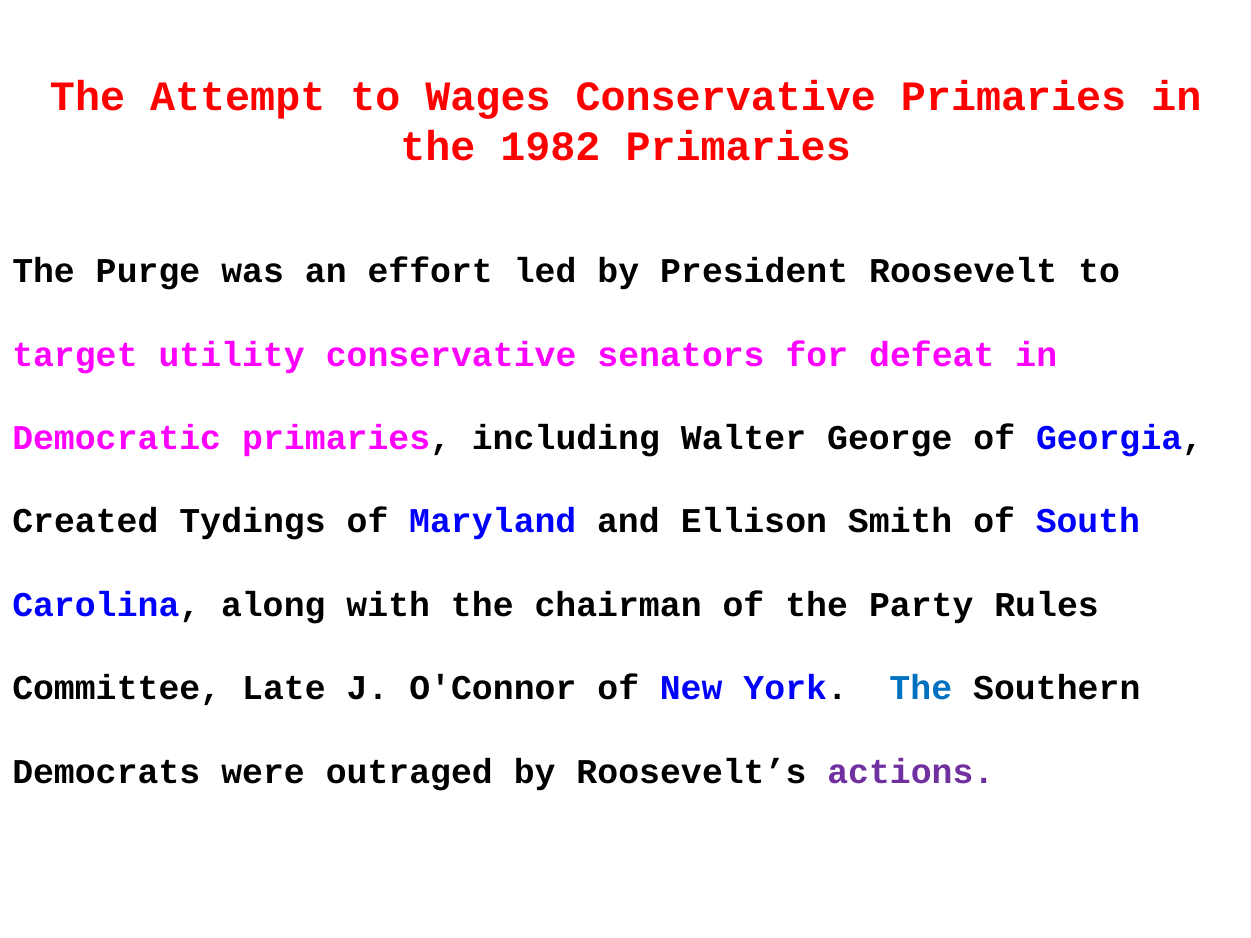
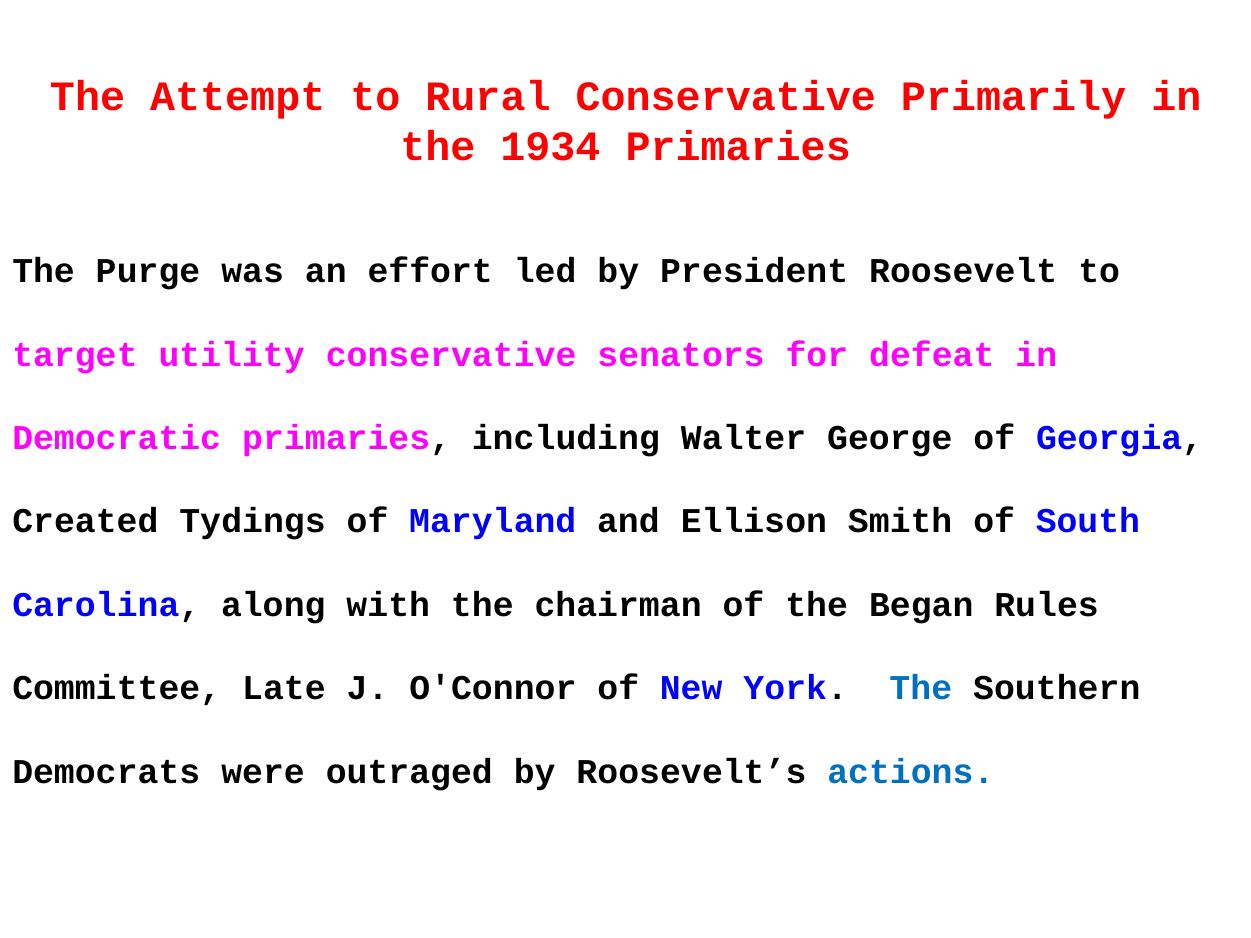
Wages: Wages -> Rural
Conservative Primaries: Primaries -> Primarily
1982: 1982 -> 1934
Party: Party -> Began
actions colour: purple -> blue
